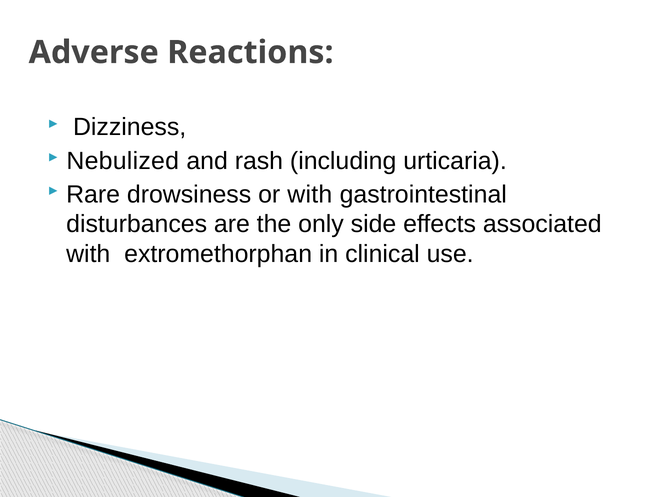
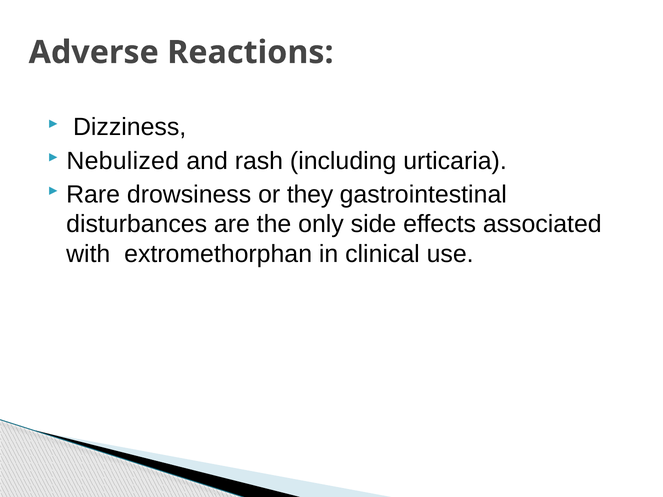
or with: with -> they
